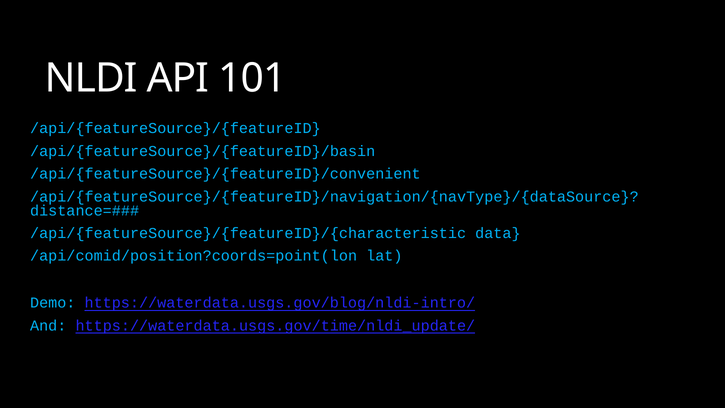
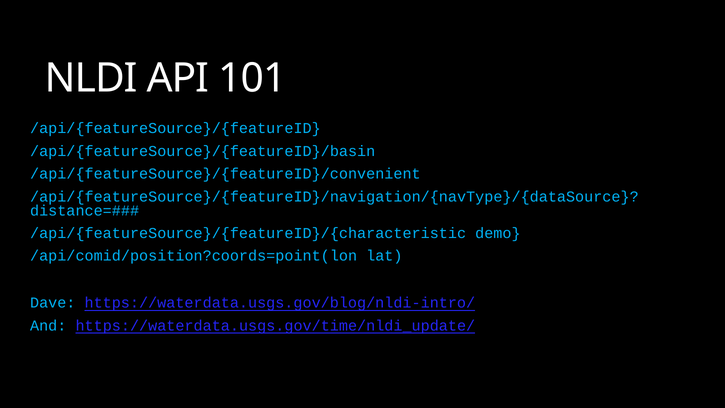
data: data -> demo
Demo: Demo -> Dave
